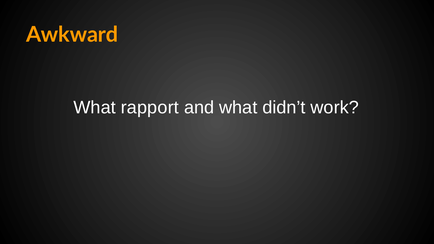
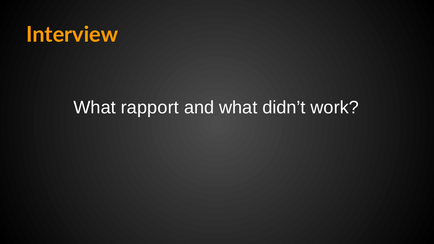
Awkward: Awkward -> Interview
